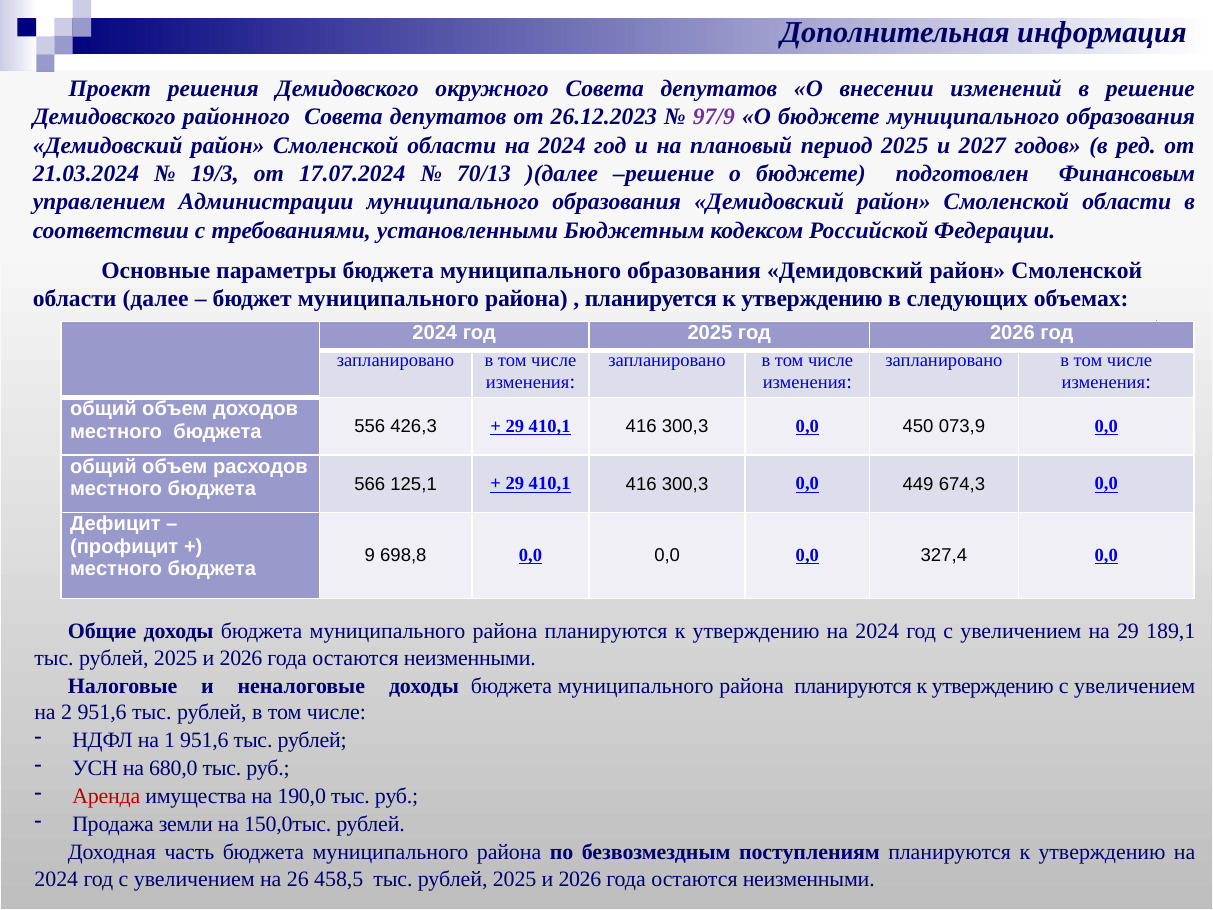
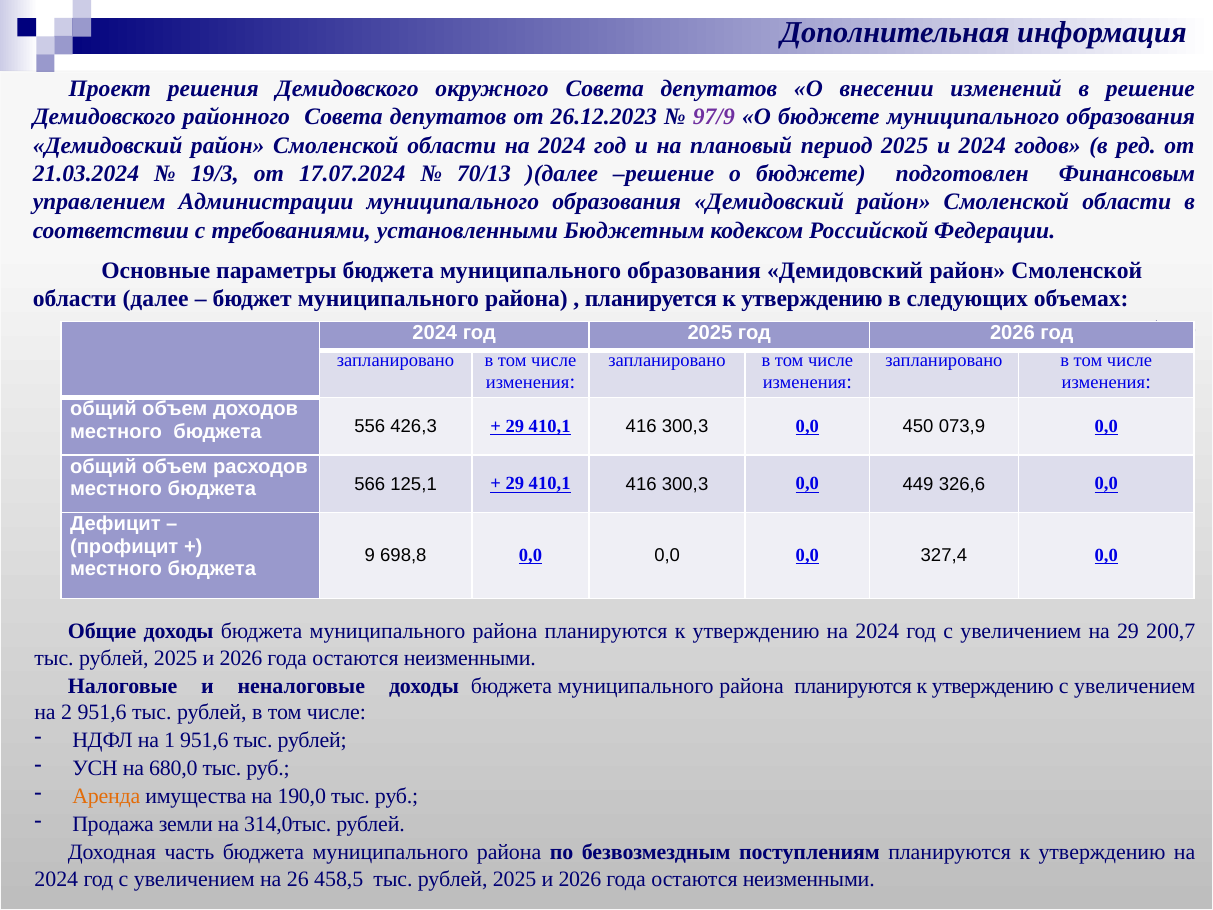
и 2027: 2027 -> 2024
674,3: 674,3 -> 326,6
189,1: 189,1 -> 200,7
Аренда colour: red -> orange
150,0тыс: 150,0тыс -> 314,0тыс
